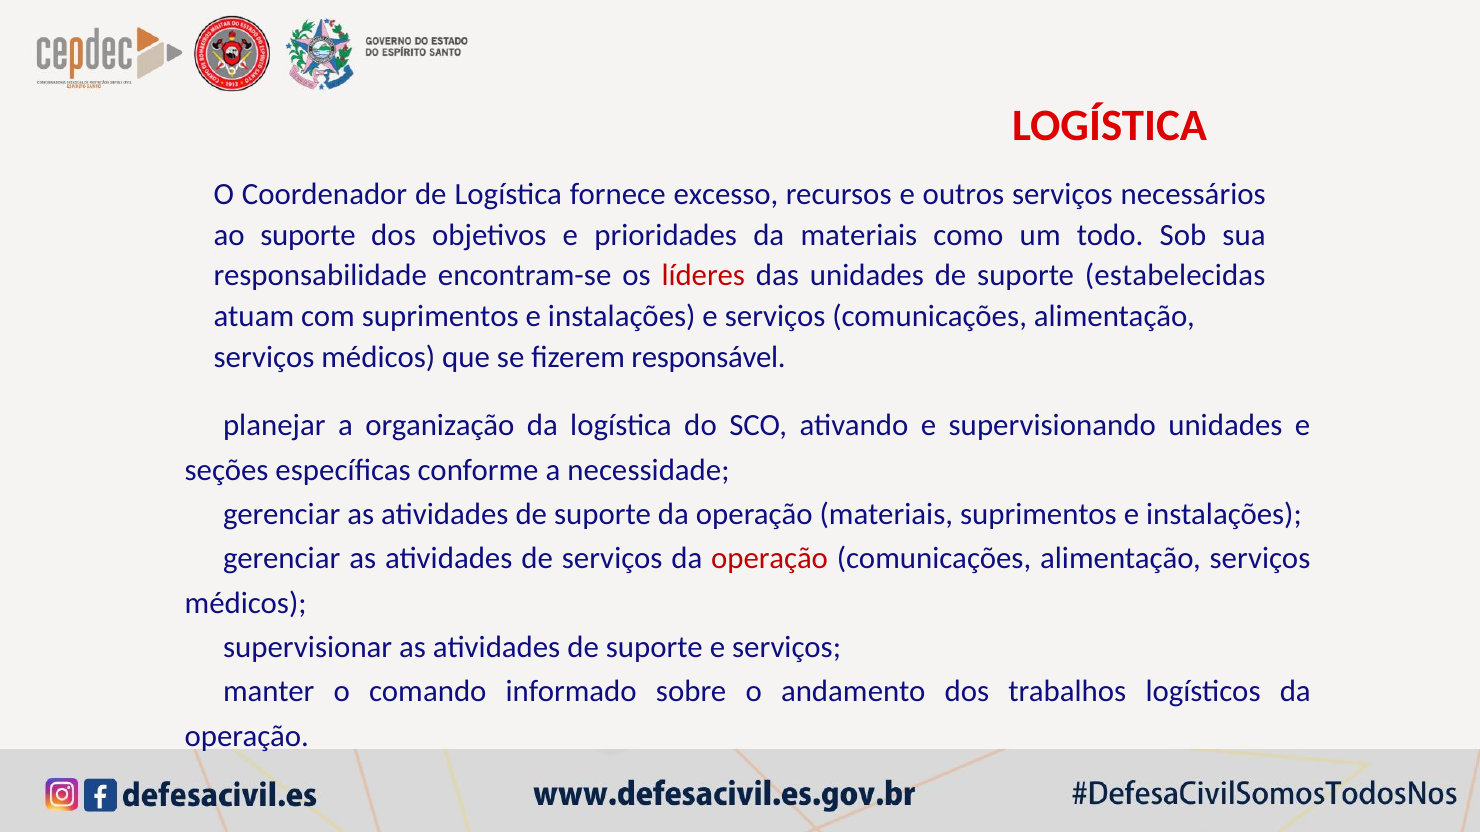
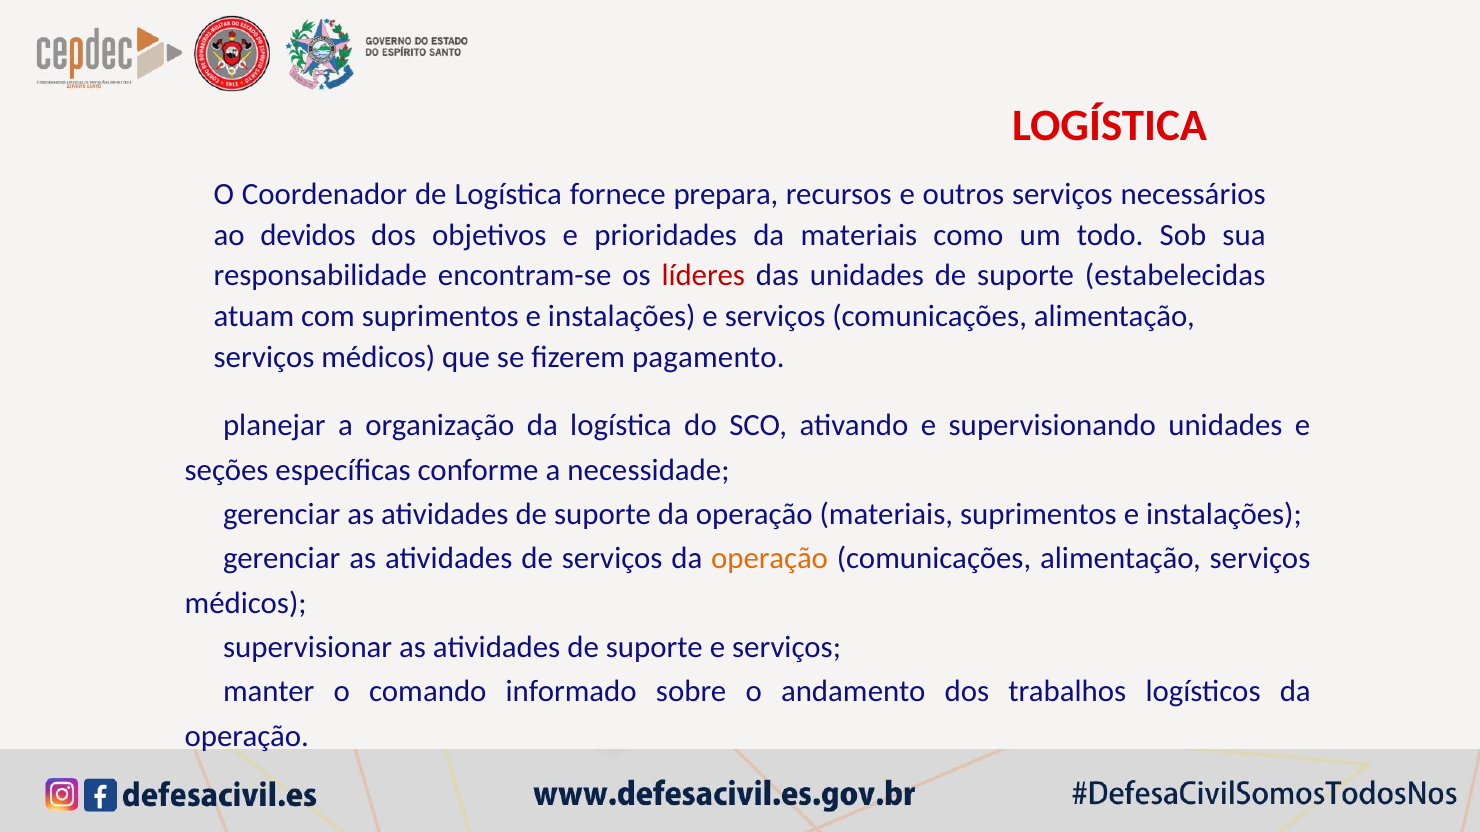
excesso: excesso -> prepara
ao suporte: suporte -> devidos
responsável: responsável -> pagamento
operação at (770, 559) colour: red -> orange
